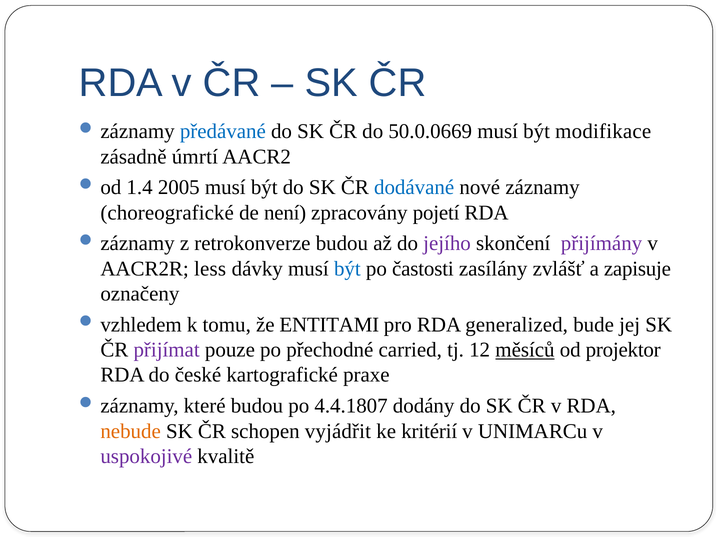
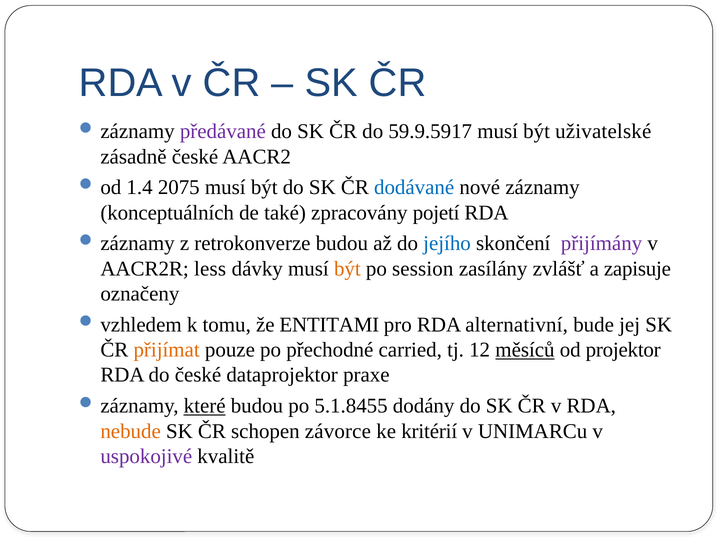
předávané colour: blue -> purple
50.0.0669: 50.0.0669 -> 59.9.5917
modifikace: modifikace -> uživatelské
zásadně úmrtí: úmrtí -> české
2005: 2005 -> 2075
choreografické: choreografické -> konceptuálních
není: není -> také
jejího colour: purple -> blue
být at (347, 268) colour: blue -> orange
častosti: častosti -> session
generalized: generalized -> alternativní
přijímat colour: purple -> orange
kartografické: kartografické -> dataprojektor
které underline: none -> present
4.4.1807: 4.4.1807 -> 5.1.8455
vyjádřit: vyjádřit -> závorce
